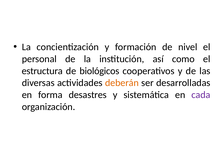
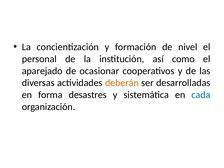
estructura: estructura -> aparejado
biológicos: biológicos -> ocasionar
cada colour: purple -> blue
